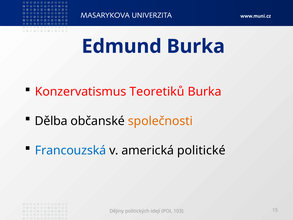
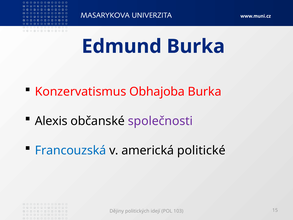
Teoretiků: Teoretiků -> Obhajoba
Dělba: Dělba -> Alexis
společnosti colour: orange -> purple
